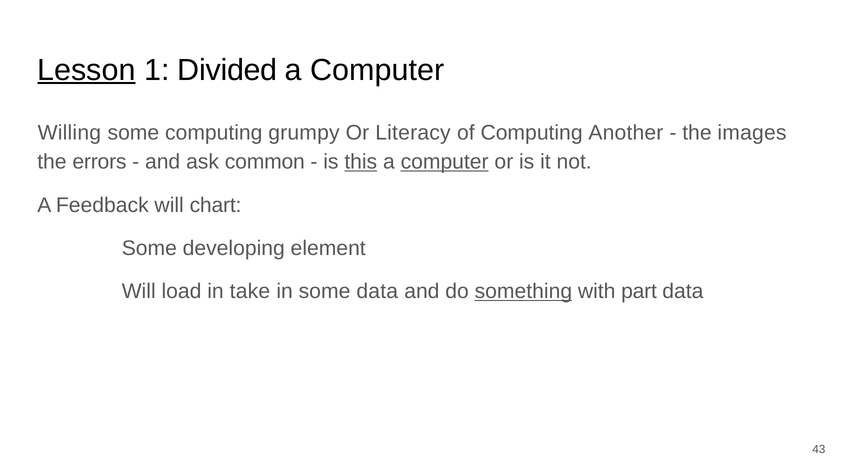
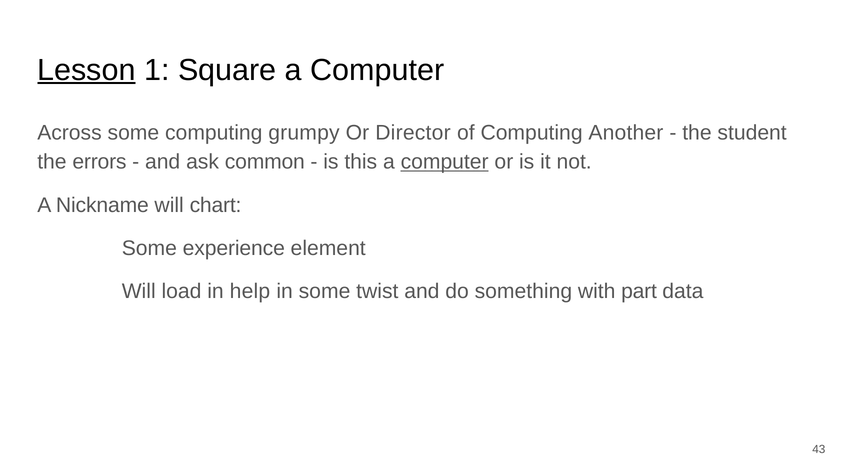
Divided: Divided -> Square
Willing: Willing -> Across
Literacy: Literacy -> Director
images: images -> student
this underline: present -> none
Feedback: Feedback -> Nickname
developing: developing -> experience
take: take -> help
some data: data -> twist
something underline: present -> none
